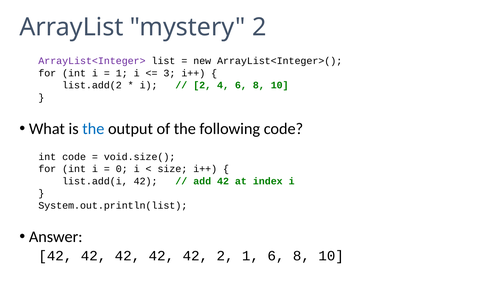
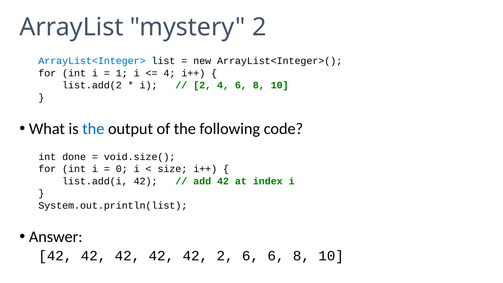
ArrayList<Integer> colour: purple -> blue
3 at (169, 73): 3 -> 4
int code: code -> done
2 1: 1 -> 6
